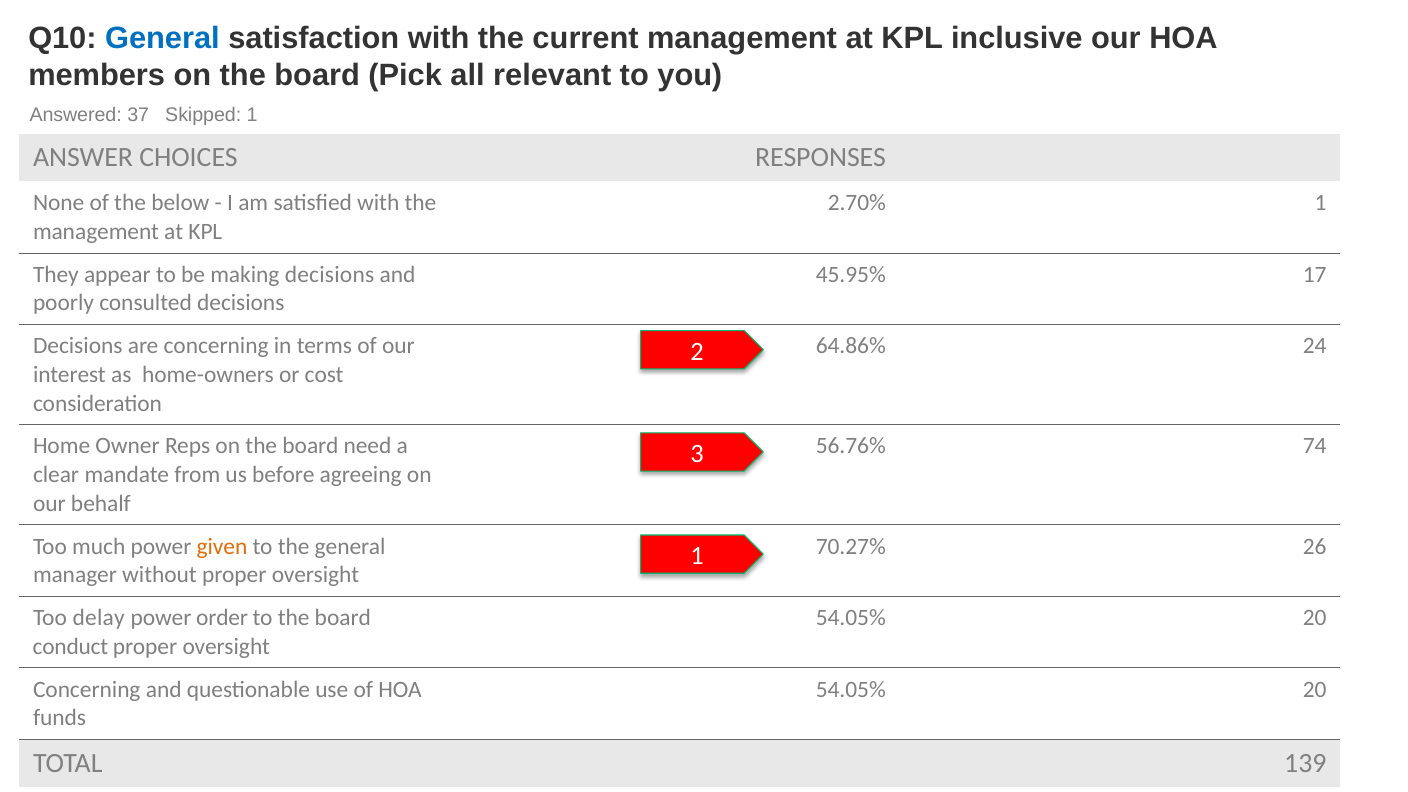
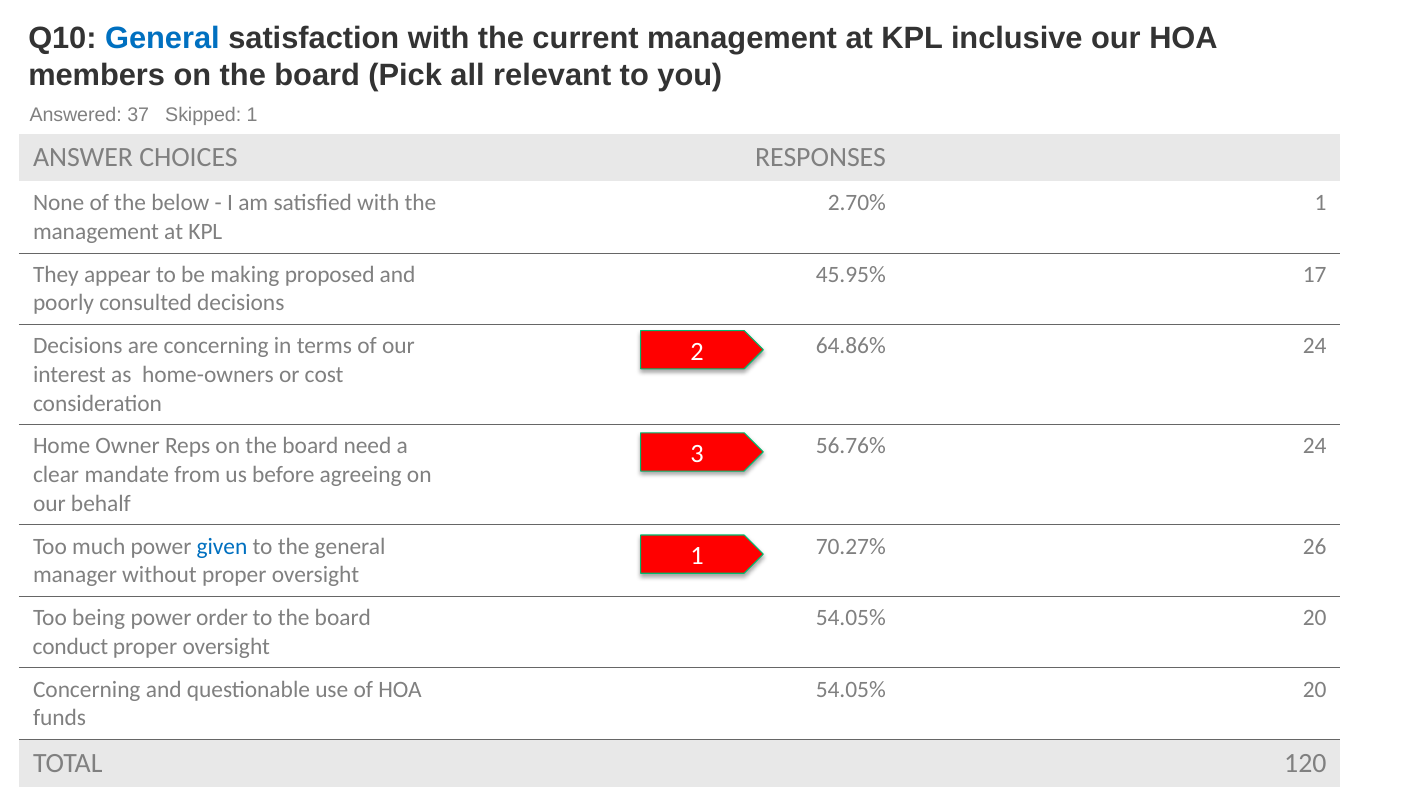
making decisions: decisions -> proposed
56.76% 74: 74 -> 24
given colour: orange -> blue
delay: delay -> being
139: 139 -> 120
